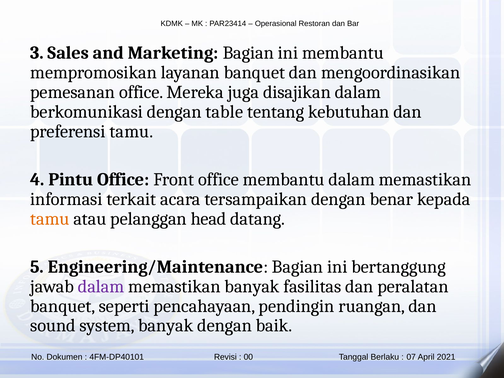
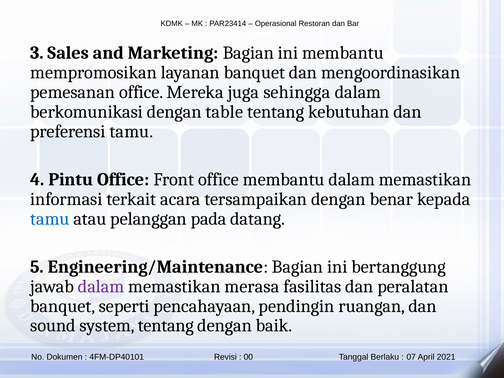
disajikan: disajikan -> sehingga
tamu at (50, 219) colour: orange -> blue
head: head -> pada
memastikan banyak: banyak -> merasa
system banyak: banyak -> tentang
